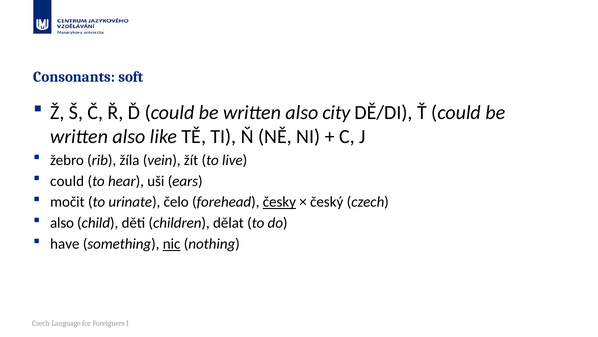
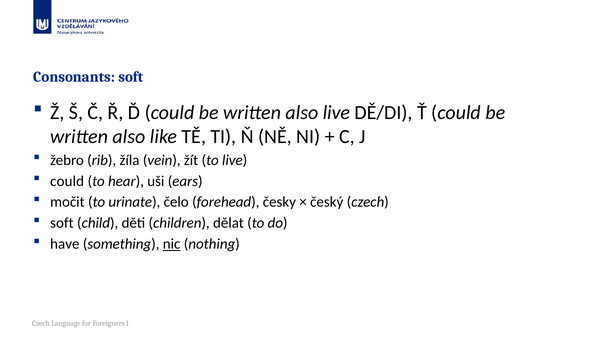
also city: city -> live
česky underline: present -> none
also at (62, 223): also -> soft
